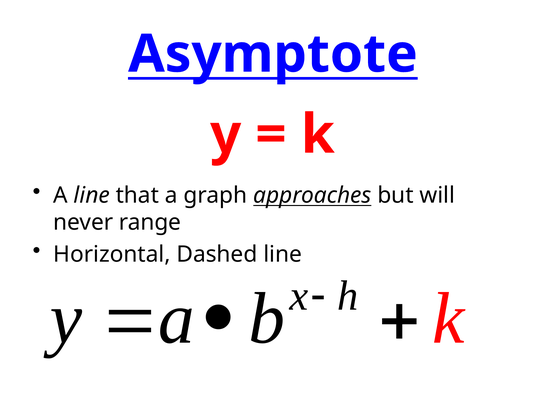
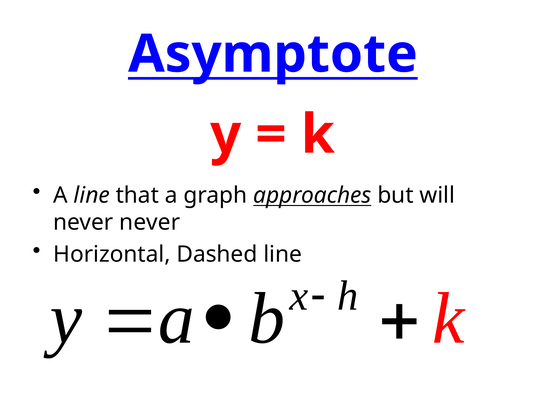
never range: range -> never
